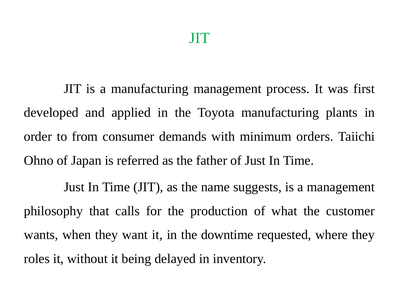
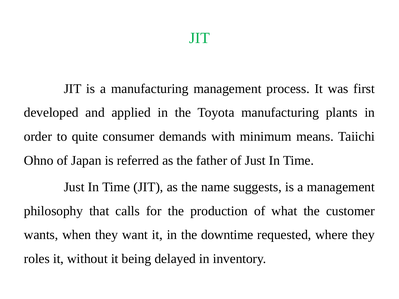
from: from -> quite
orders: orders -> means
